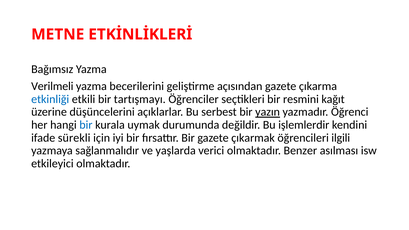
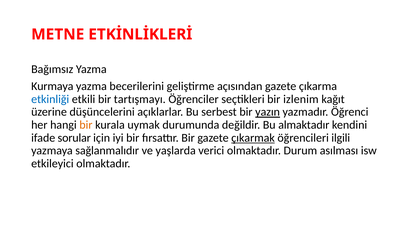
Verilmeli: Verilmeli -> Kurmaya
resmini: resmini -> izlenim
bir at (86, 125) colour: blue -> orange
işlemlerdir: işlemlerdir -> almaktadır
sürekli: sürekli -> sorular
çıkarmak underline: none -> present
Benzer: Benzer -> Durum
